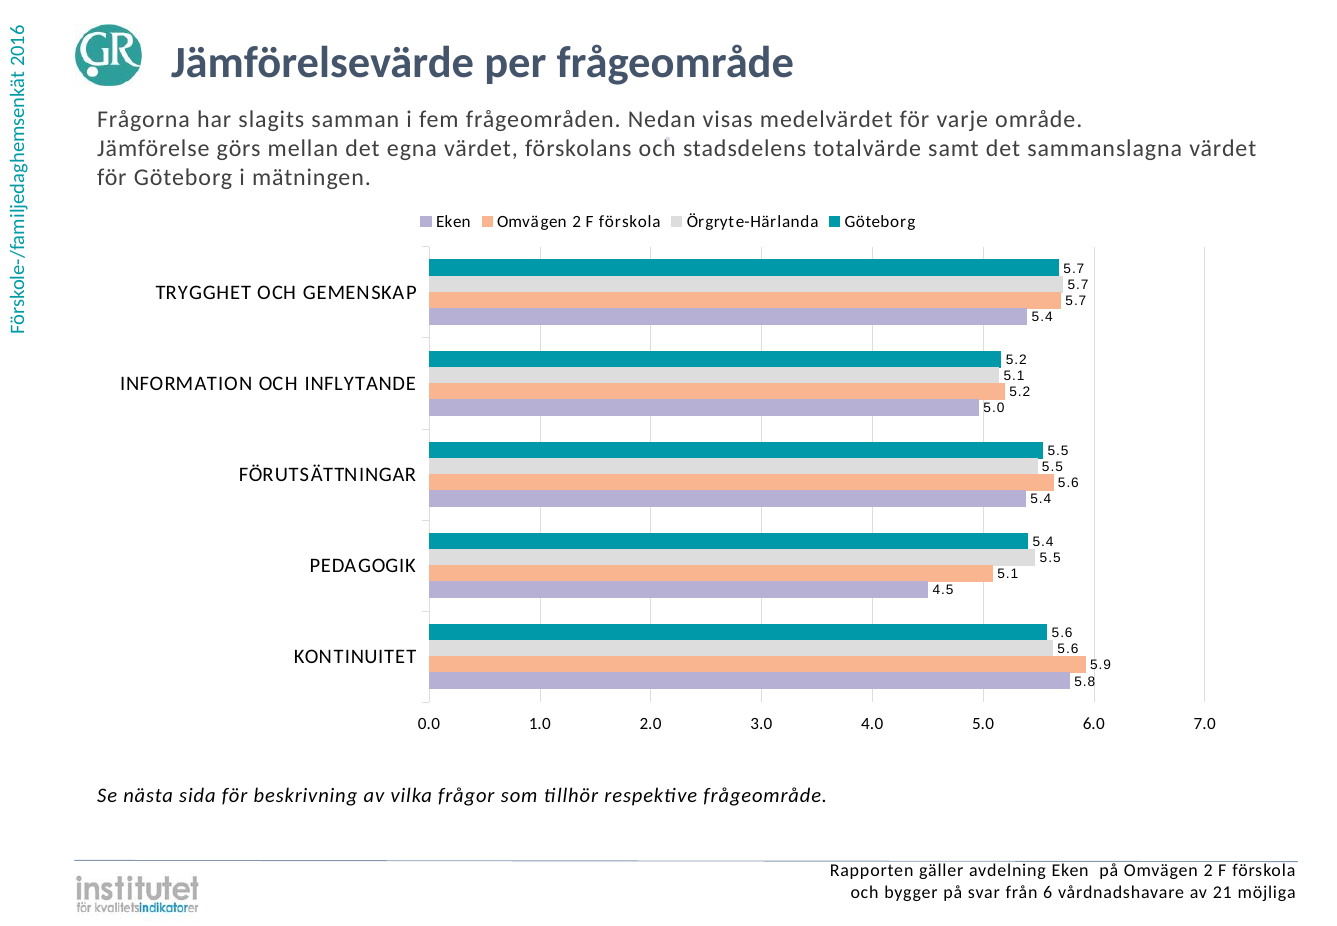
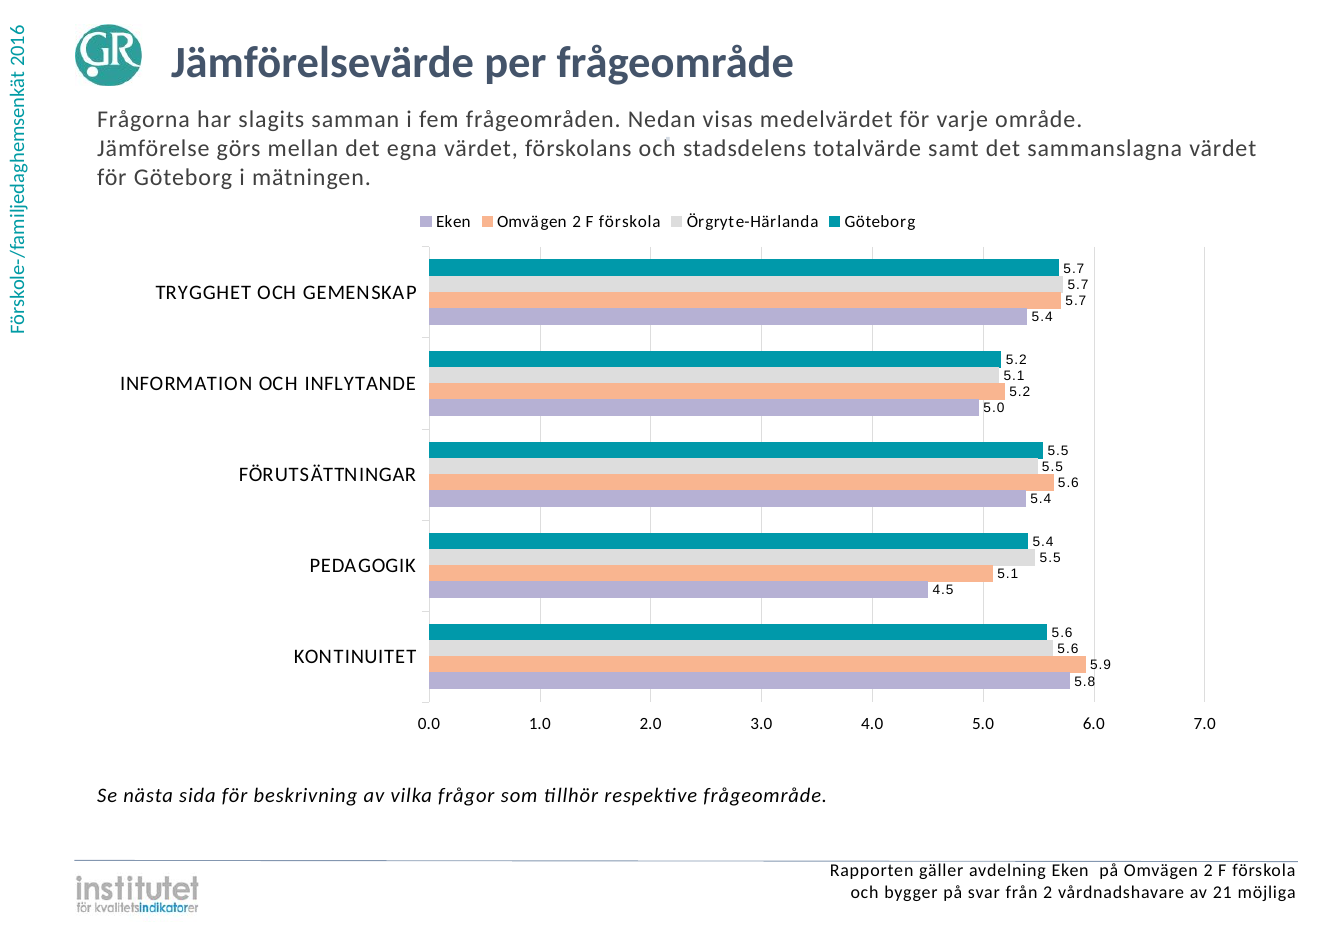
från 6: 6 -> 2
